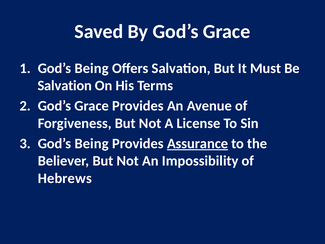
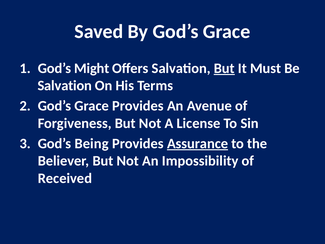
Being at (92, 68): Being -> Might
But at (224, 68) underline: none -> present
Hebrews: Hebrews -> Received
